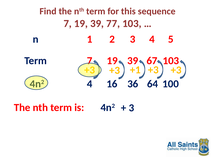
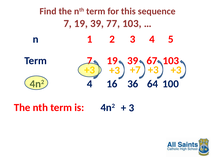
+1: +1 -> +7
